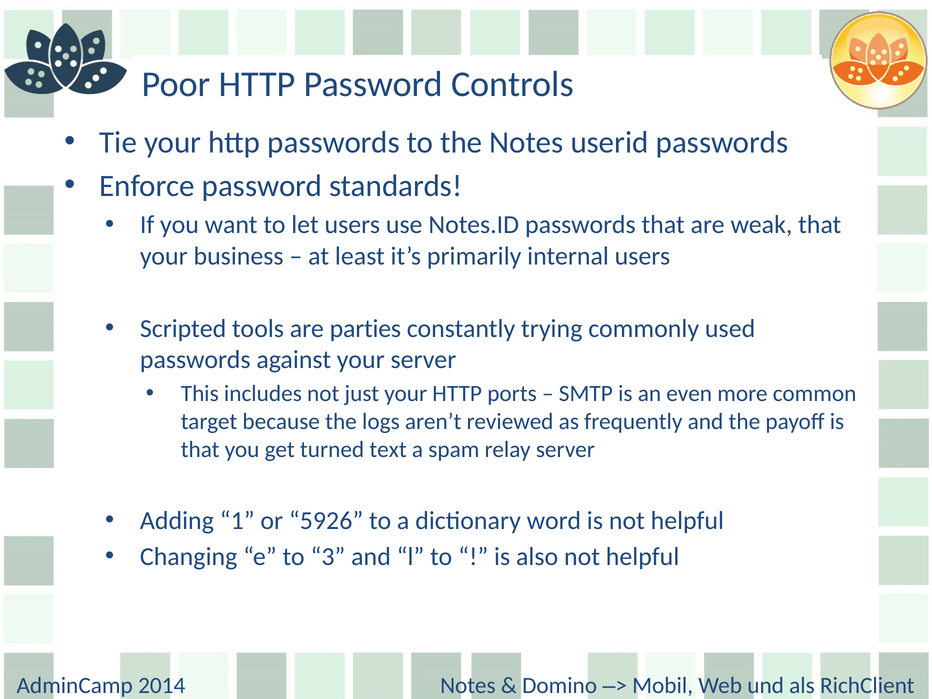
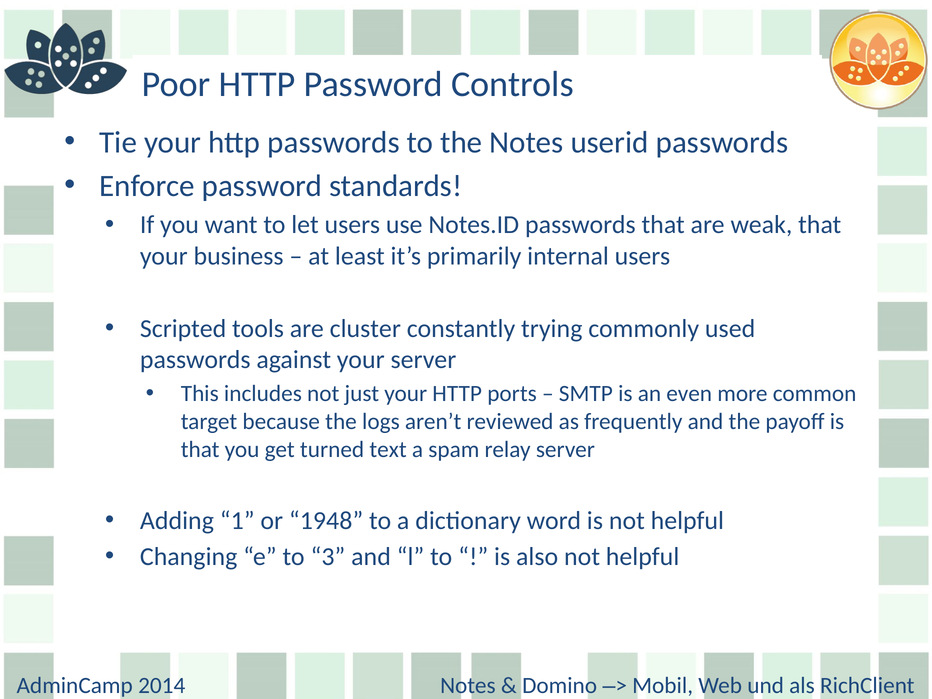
parties: parties -> cluster
5926: 5926 -> 1948
